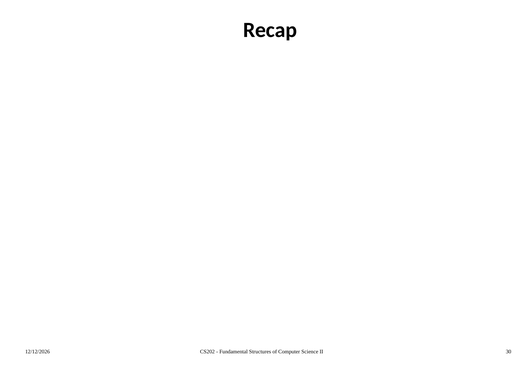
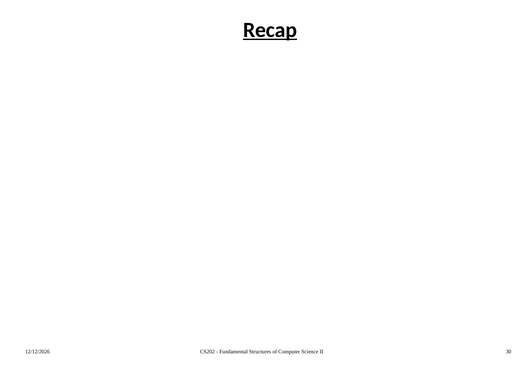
Recap underline: none -> present
